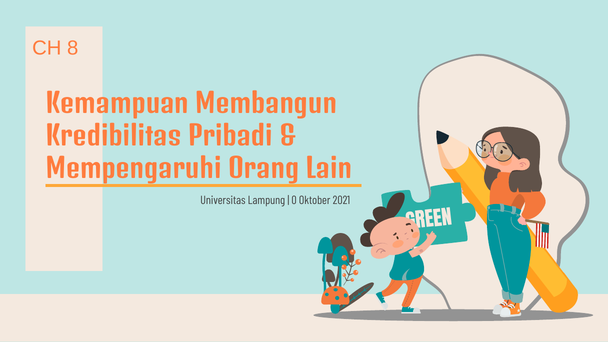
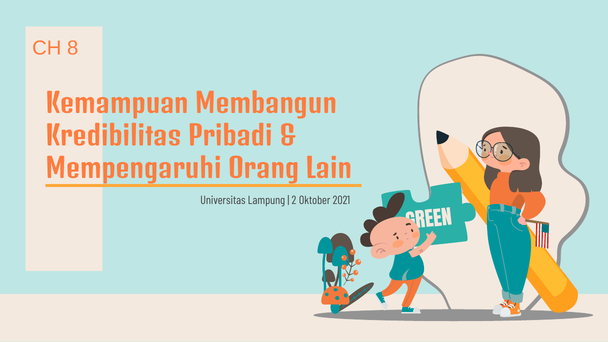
0: 0 -> 2
